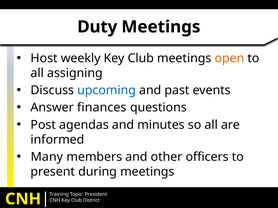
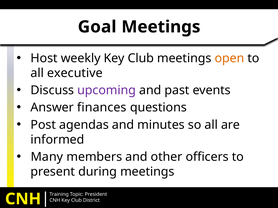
Duty: Duty -> Goal
assigning: assigning -> executive
upcoming colour: blue -> purple
